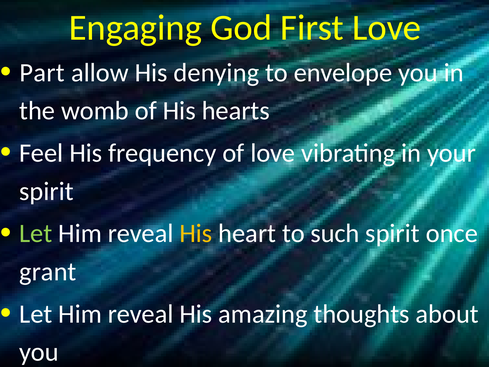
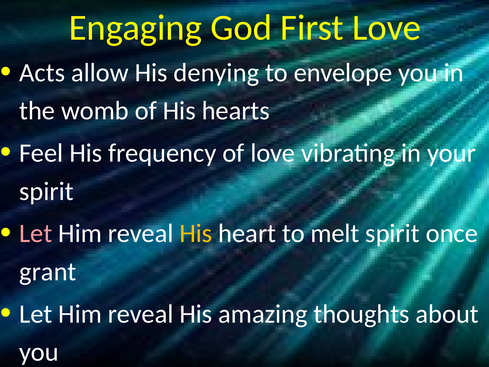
Part: Part -> Acts
Let at (36, 233) colour: light green -> pink
such: such -> melt
